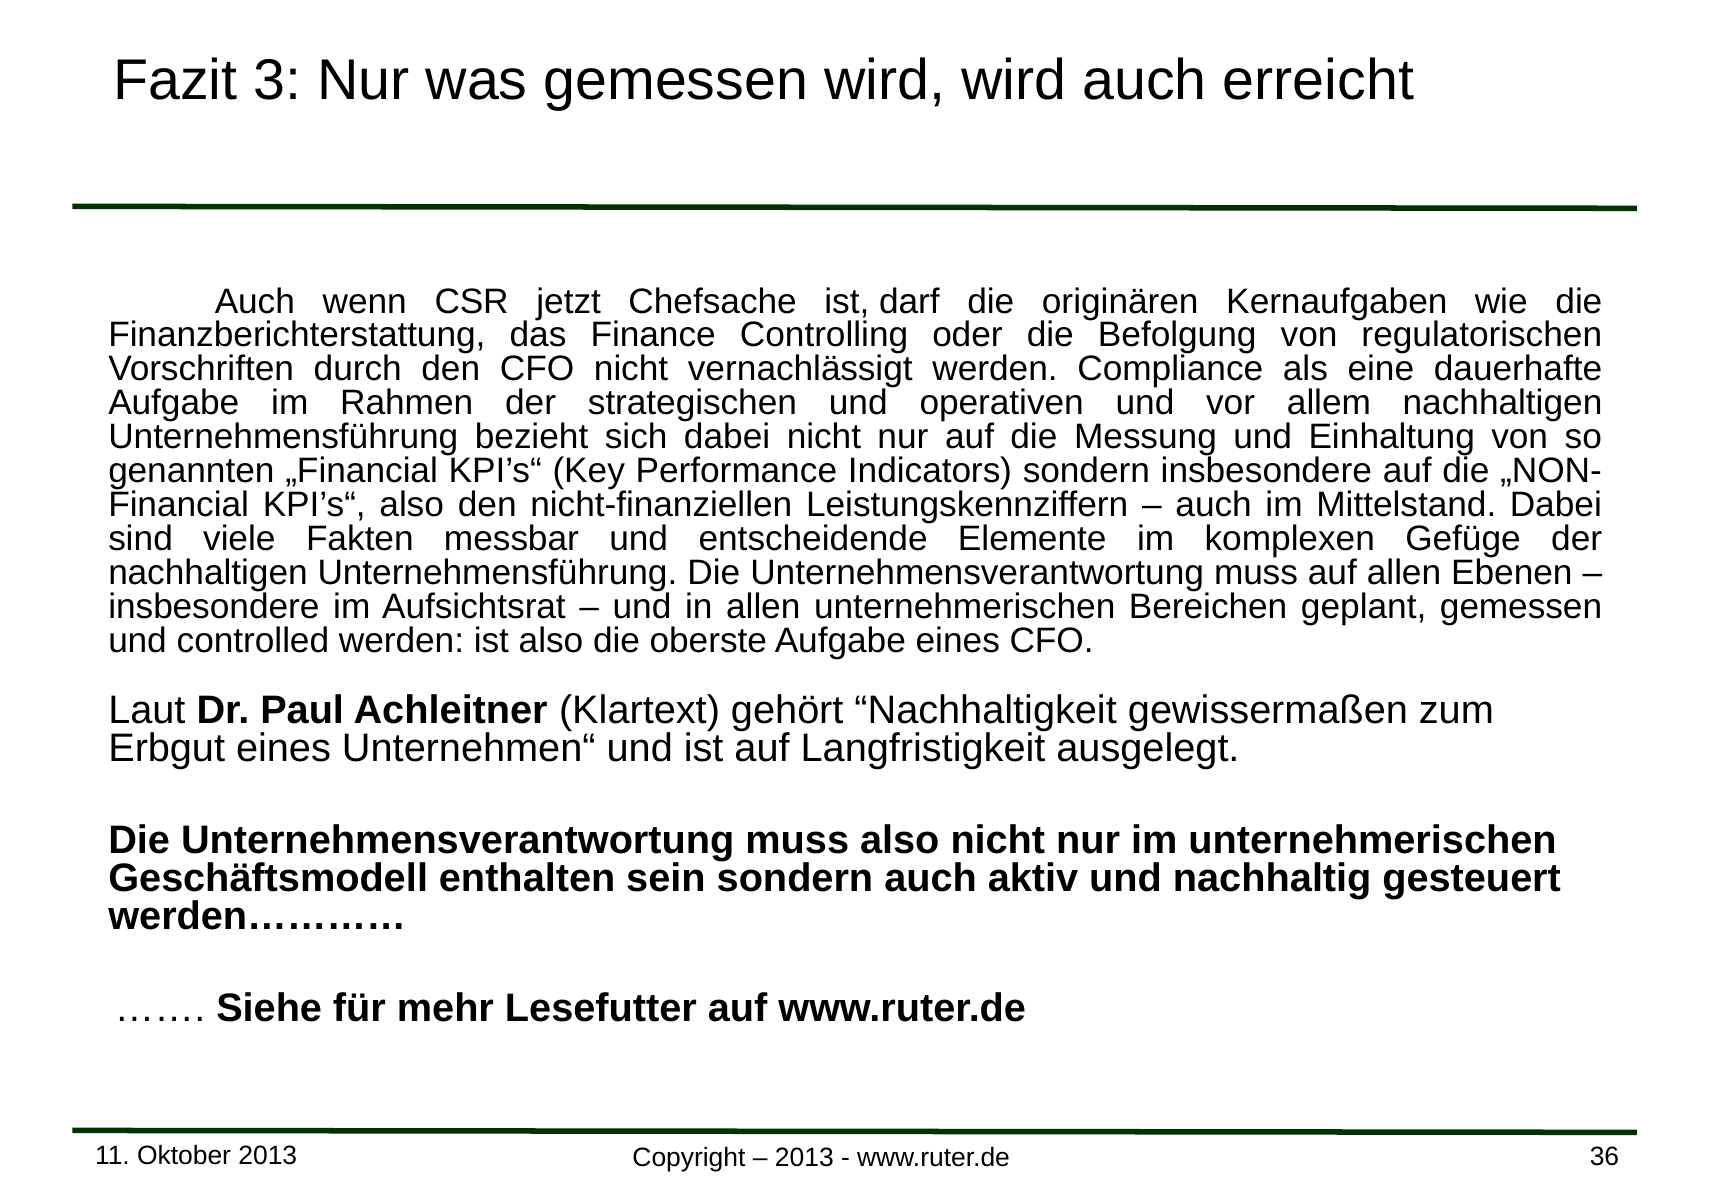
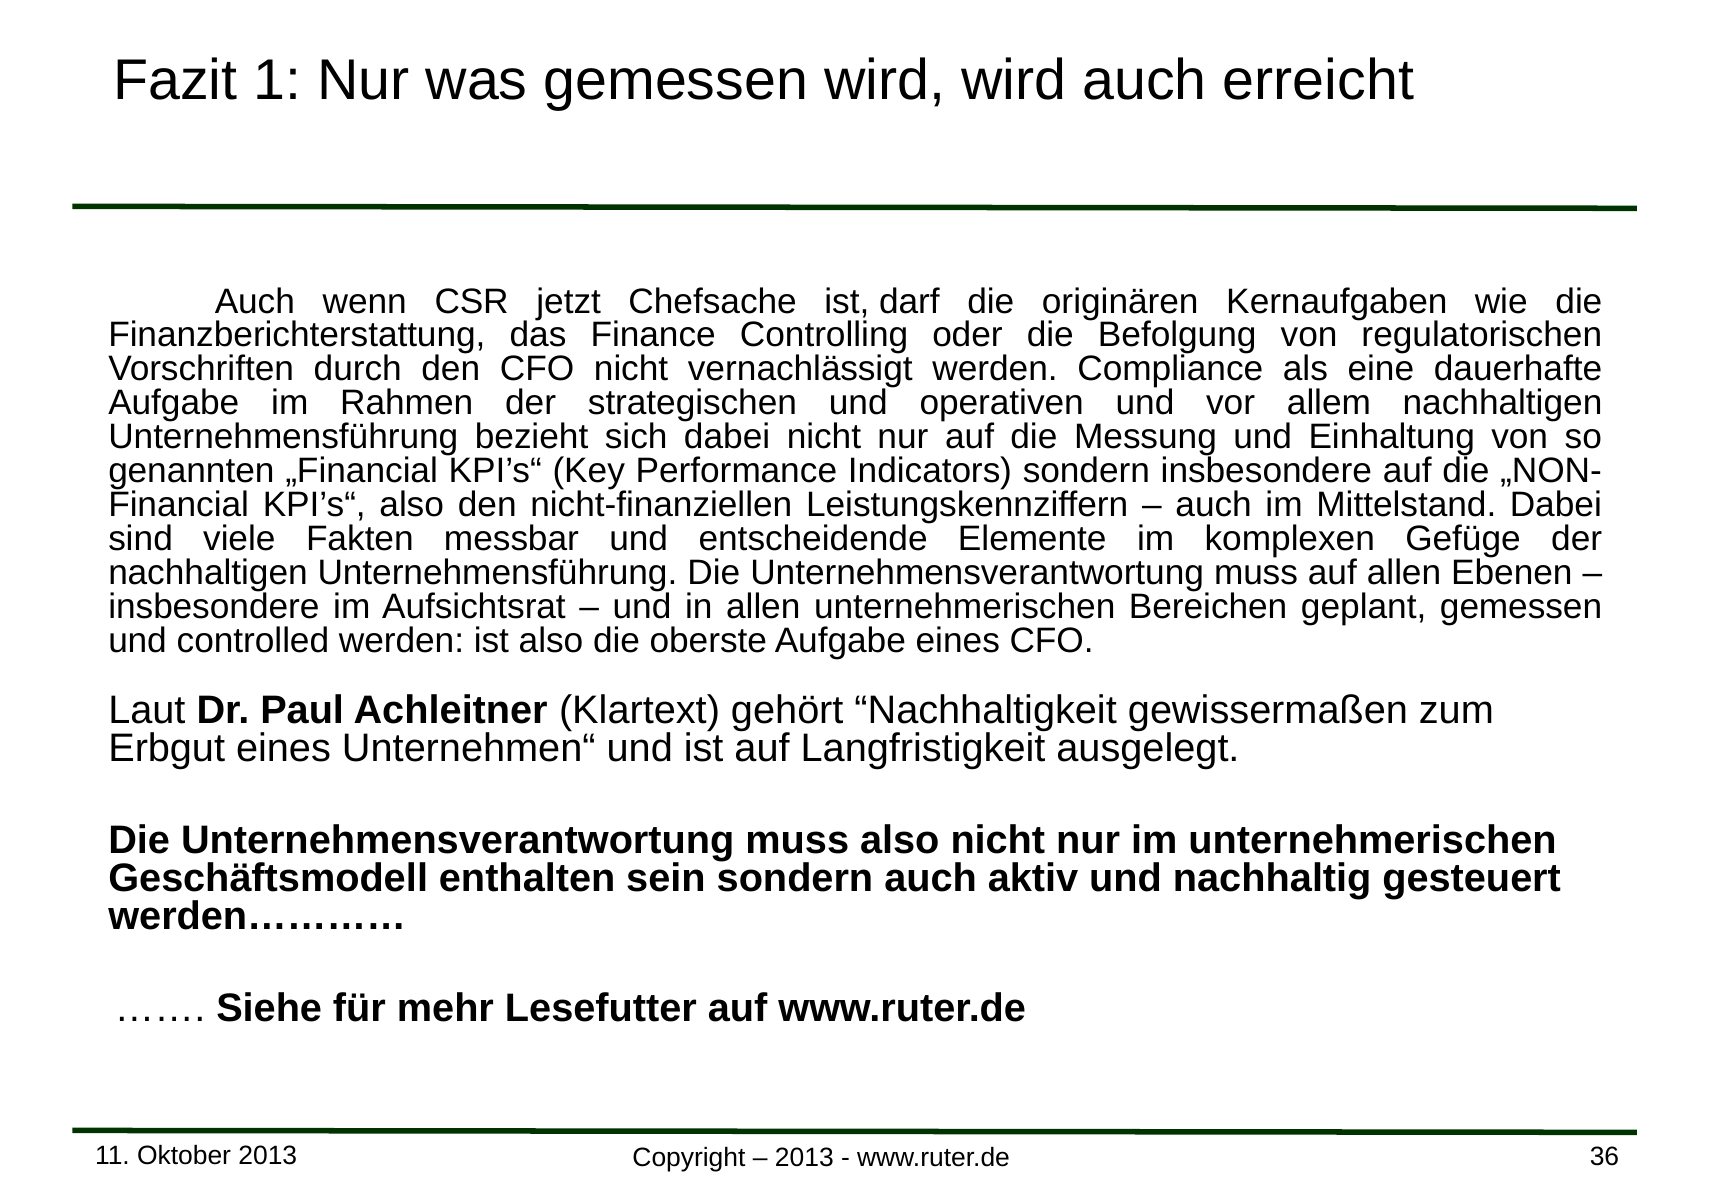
3: 3 -> 1
